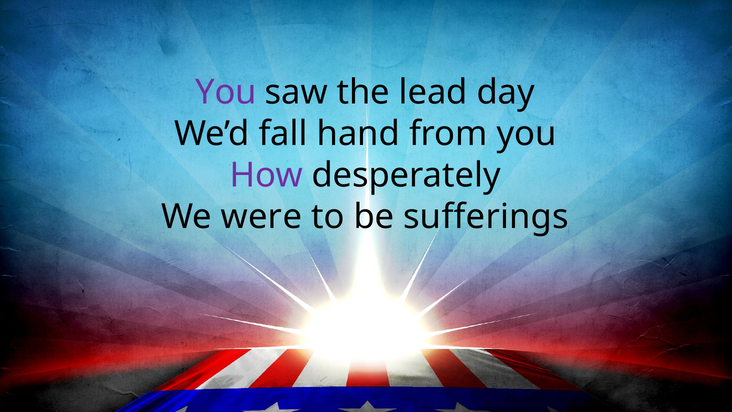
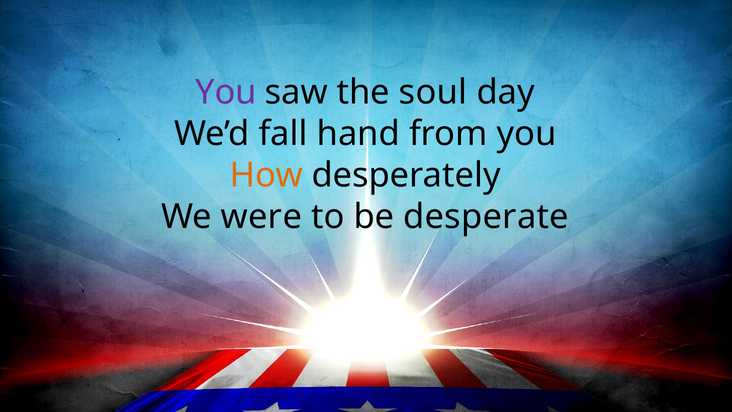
lead: lead -> soul
How colour: purple -> orange
sufferings: sufferings -> desperate
